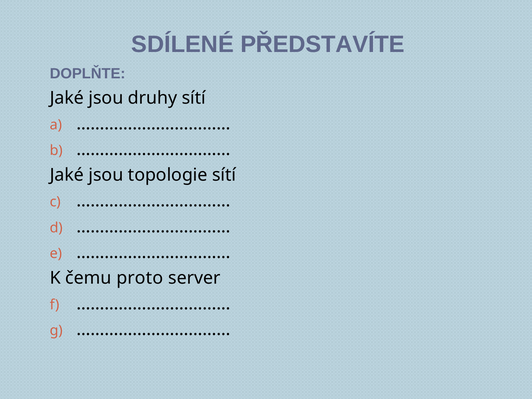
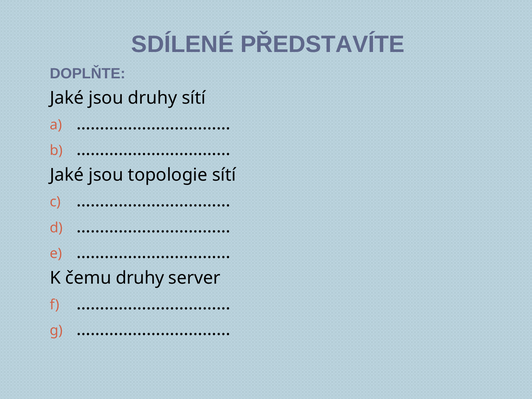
čemu proto: proto -> druhy
